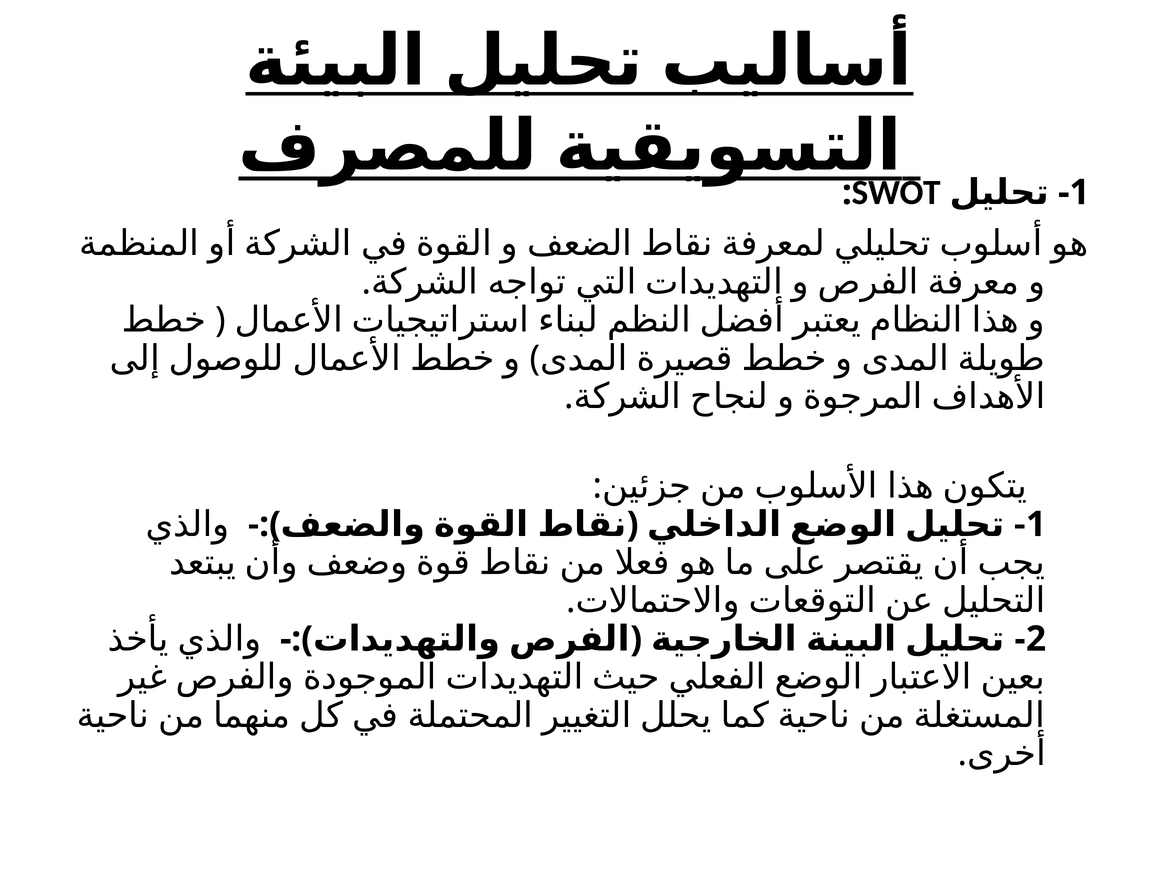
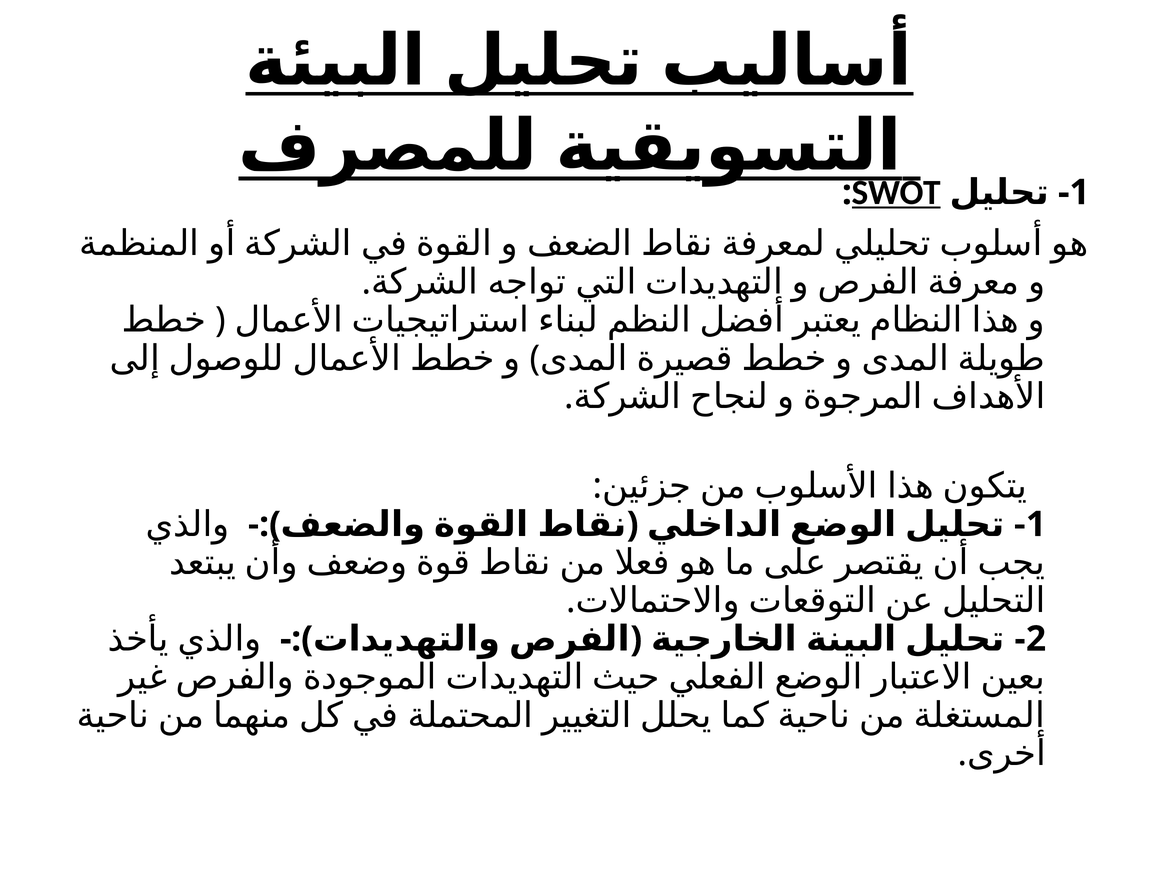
SWOT underline: none -> present
